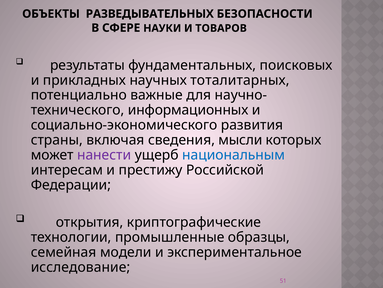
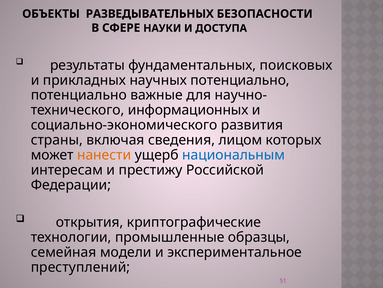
ТОВАРОВ: ТОВАРОВ -> ДОСТУПА
научных тоталитарных: тоталитарных -> потенциально
мысли: мысли -> лицом
нанести colour: purple -> orange
исследование: исследование -> преступлений
